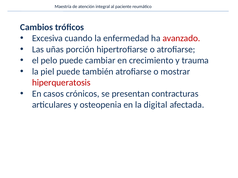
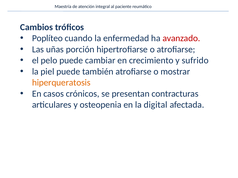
Excesiva: Excesiva -> Poplíteo
trauma: trauma -> sufrido
hiperqueratosis colour: red -> orange
